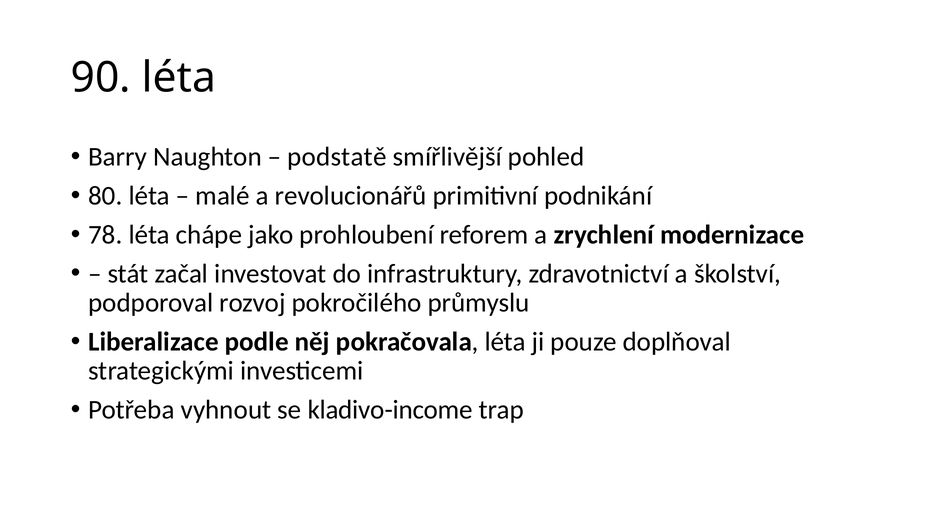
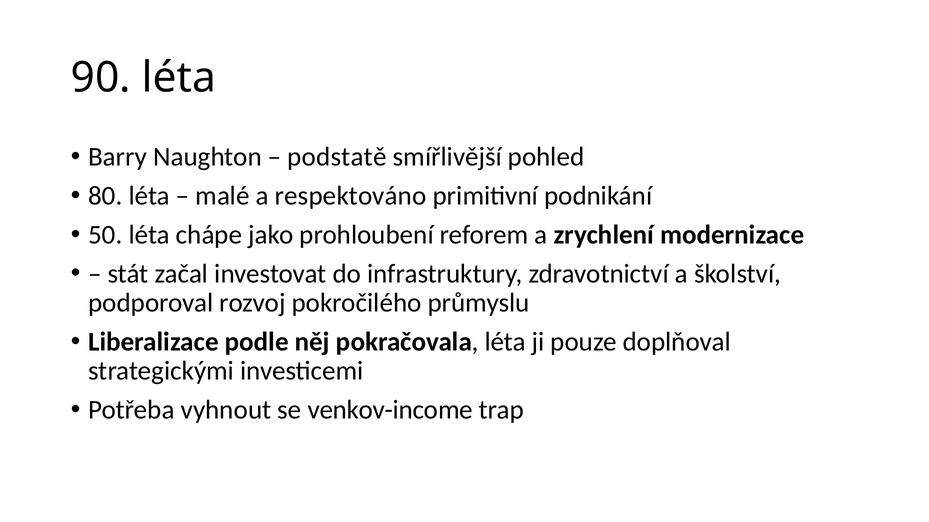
revolucionářů: revolucionářů -> respektováno
78: 78 -> 50
kladivo-income: kladivo-income -> venkov-income
